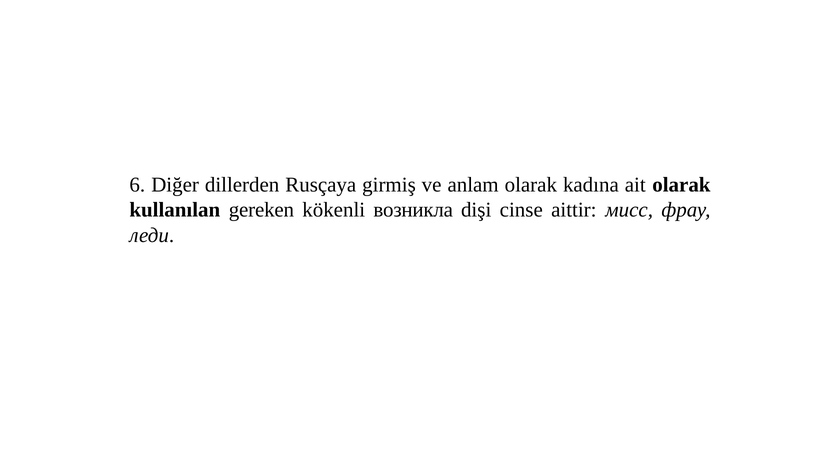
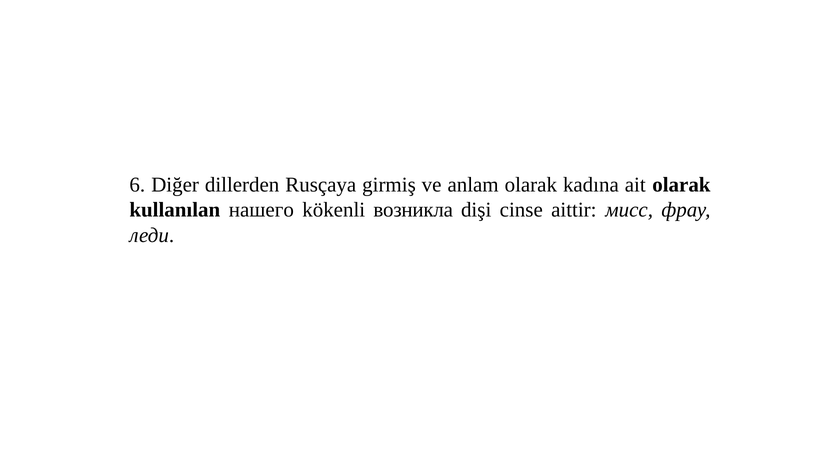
gereken: gereken -> нашего
